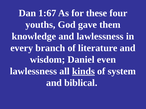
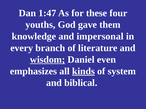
1:67: 1:67 -> 1:47
and lawlessness: lawlessness -> impersonal
wisdom underline: none -> present
lawlessness at (33, 71): lawlessness -> emphasizes
